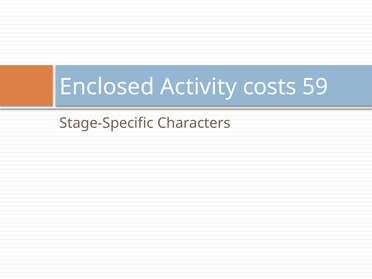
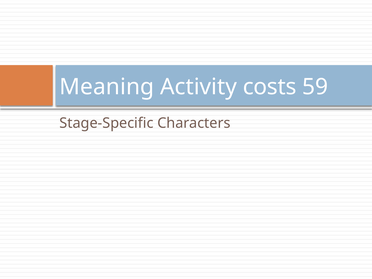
Enclosed: Enclosed -> Meaning
